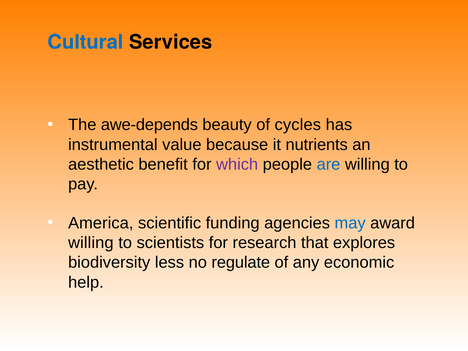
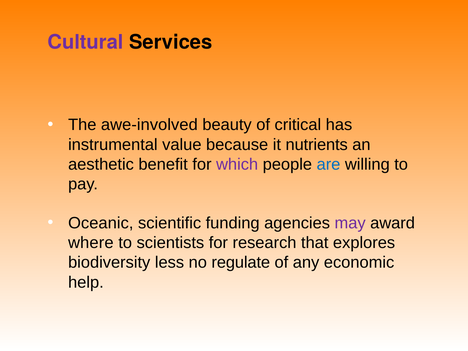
Cultural colour: blue -> purple
awe-depends: awe-depends -> awe-involved
cycles: cycles -> critical
America: America -> Oceanic
may colour: blue -> purple
willing at (91, 243): willing -> where
